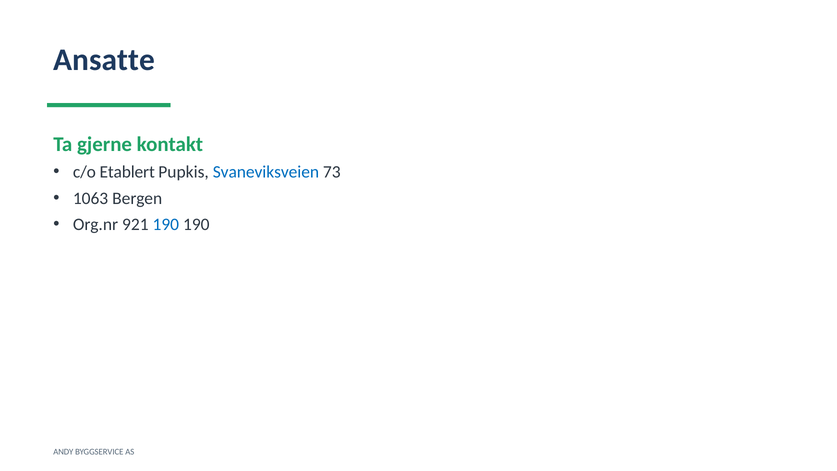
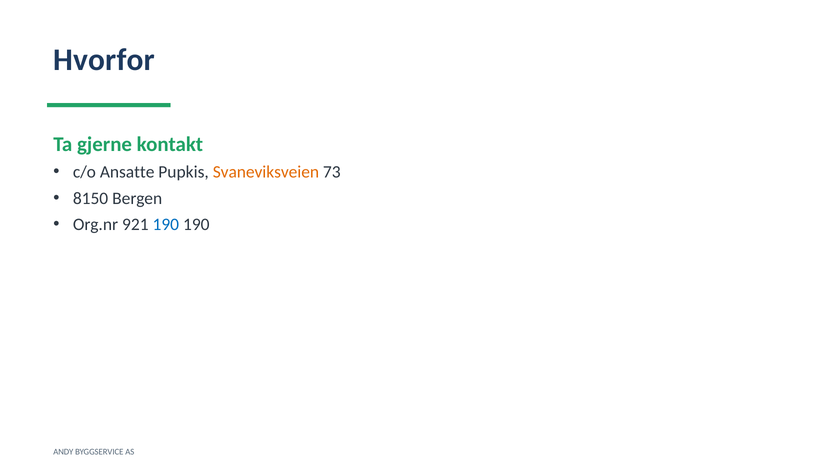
Ansatte: Ansatte -> Hvorfor
Etablert: Etablert -> Ansatte
Svaneviksveien colour: blue -> orange
1063: 1063 -> 8150
